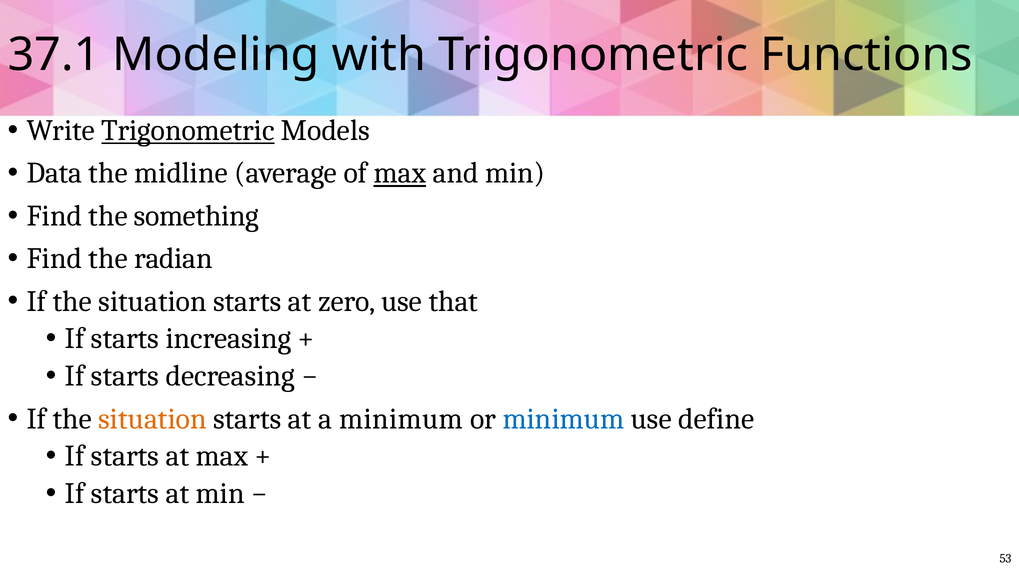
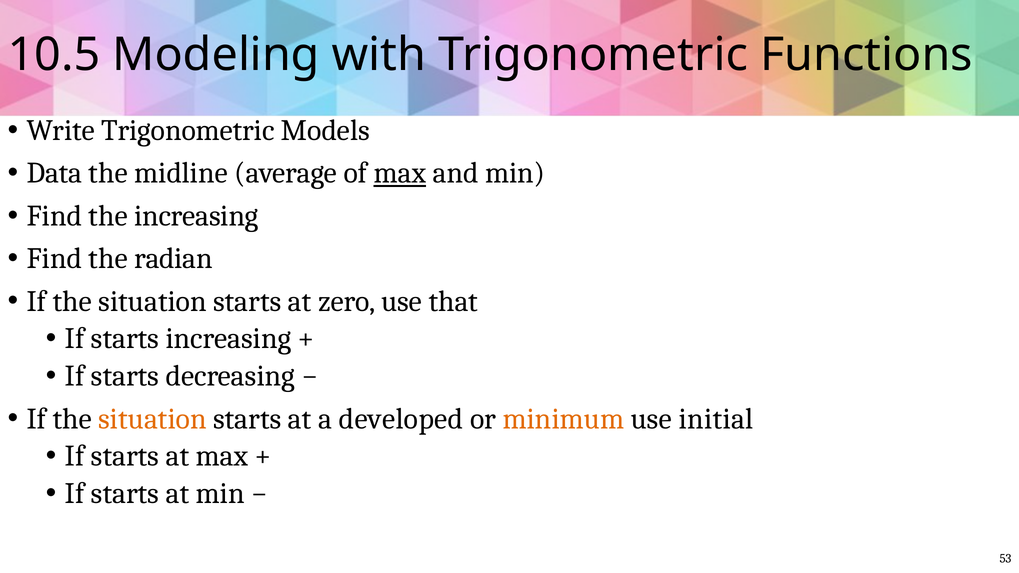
37.1: 37.1 -> 10.5
Trigonometric at (188, 130) underline: present -> none
the something: something -> increasing
a minimum: minimum -> developed
minimum at (563, 419) colour: blue -> orange
define: define -> initial
